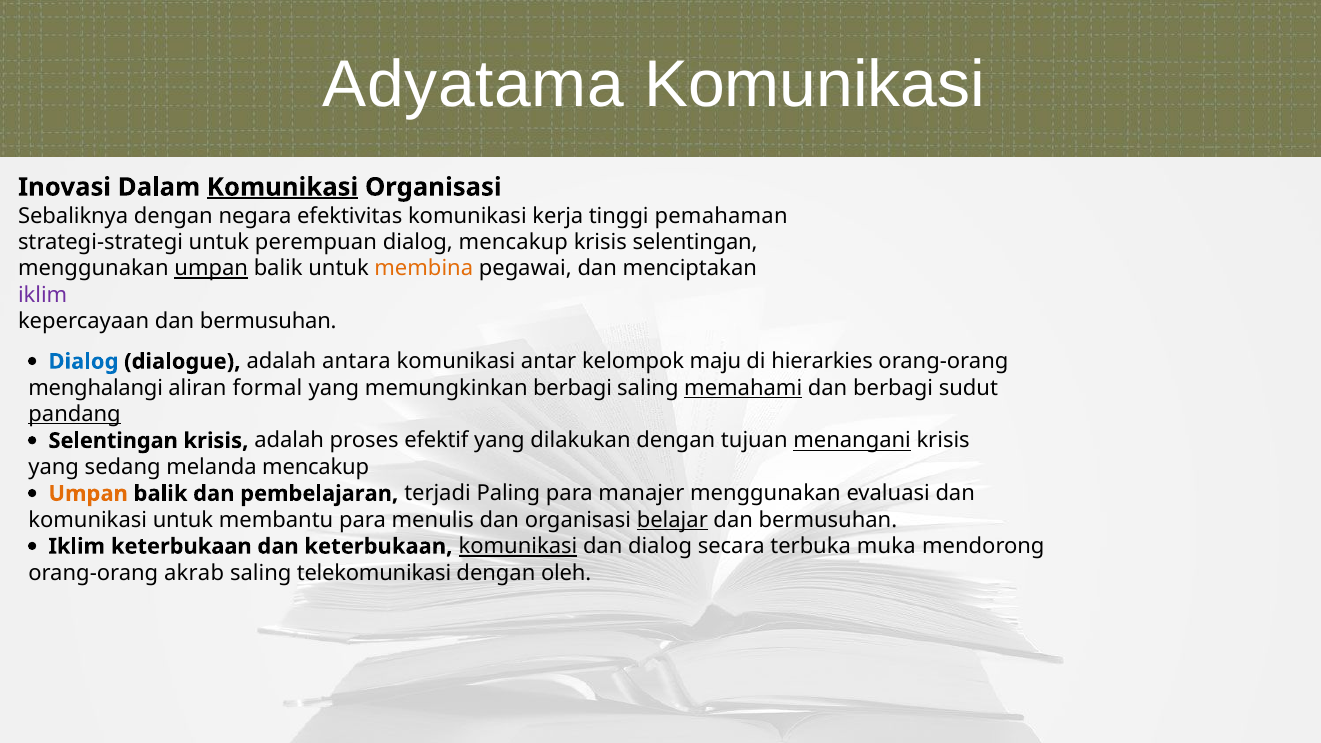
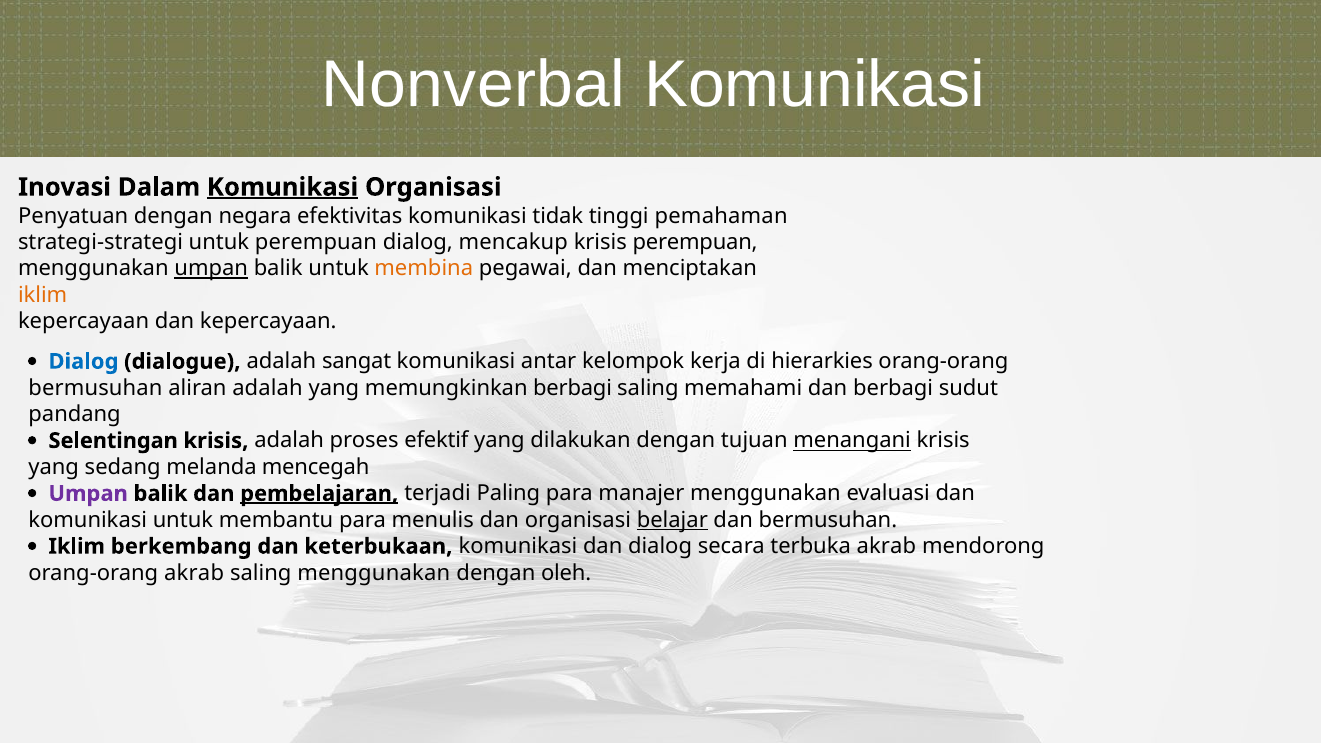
Adyatama: Adyatama -> Nonverbal
Sebaliknya: Sebaliknya -> Penyatuan
kerja: kerja -> tidak
krisis selentingan: selentingan -> perempuan
iklim at (43, 295) colour: purple -> orange
kepercayaan dan bermusuhan: bermusuhan -> kepercayaan
antara: antara -> sangat
maju: maju -> kerja
menghalangi at (96, 388): menghalangi -> bermusuhan
aliran formal: formal -> adalah
memahami underline: present -> none
pandang underline: present -> none
melanda mencakup: mencakup -> mencegah
Umpan at (88, 494) colour: orange -> purple
pembelajaran underline: none -> present
Iklim keterbukaan: keterbukaan -> berkembang
komunikasi at (518, 546) underline: present -> none
terbuka muka: muka -> akrab
saling telekomunikasi: telekomunikasi -> menggunakan
